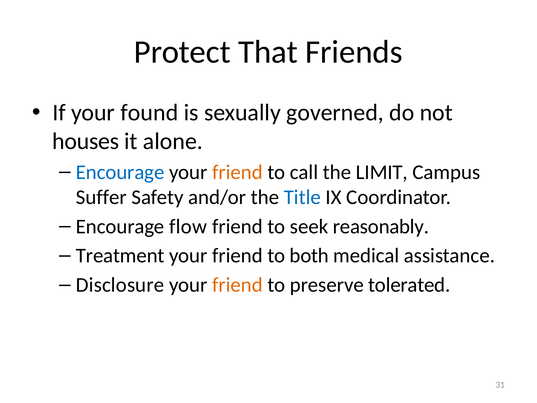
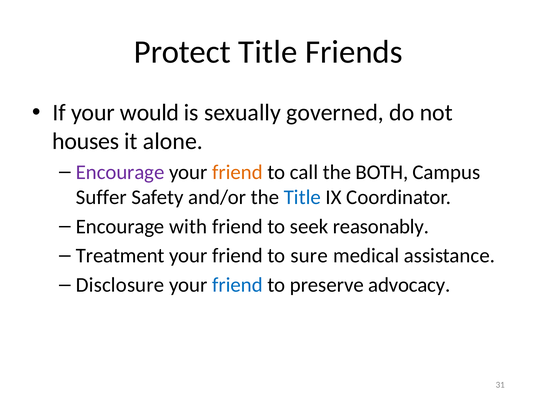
Protect That: That -> Title
found: found -> would
Encourage at (120, 172) colour: blue -> purple
LIMIT: LIMIT -> BOTH
flow: flow -> with
both: both -> sure
friend at (237, 285) colour: orange -> blue
tolerated: tolerated -> advocacy
